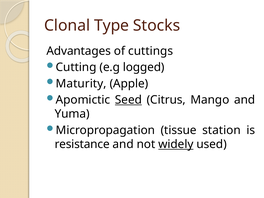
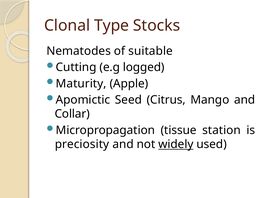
Advantages: Advantages -> Nematodes
cuttings: cuttings -> suitable
Seed underline: present -> none
Yuma: Yuma -> Collar
resistance: resistance -> preciosity
